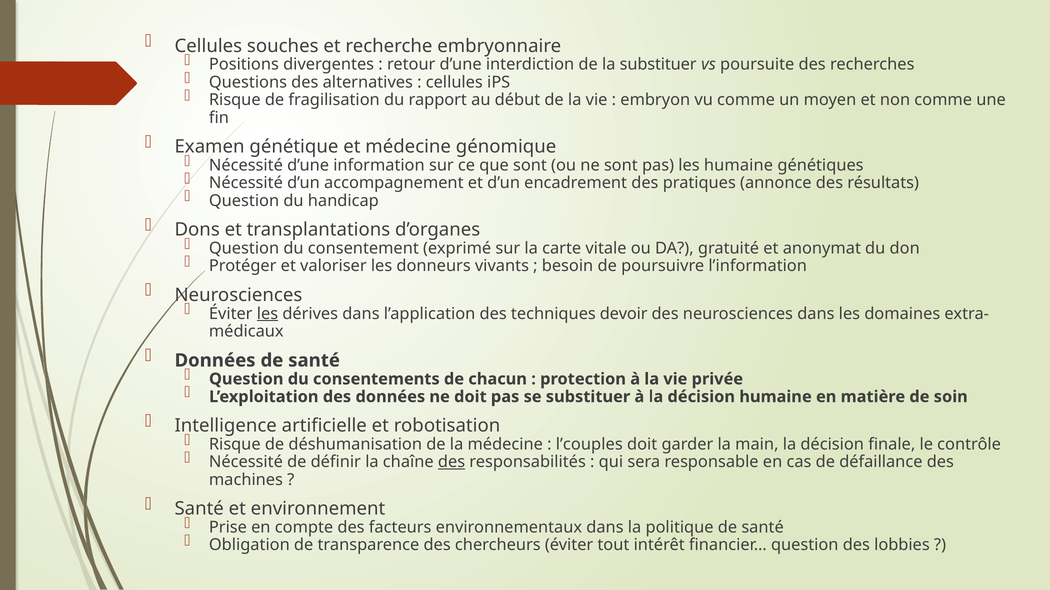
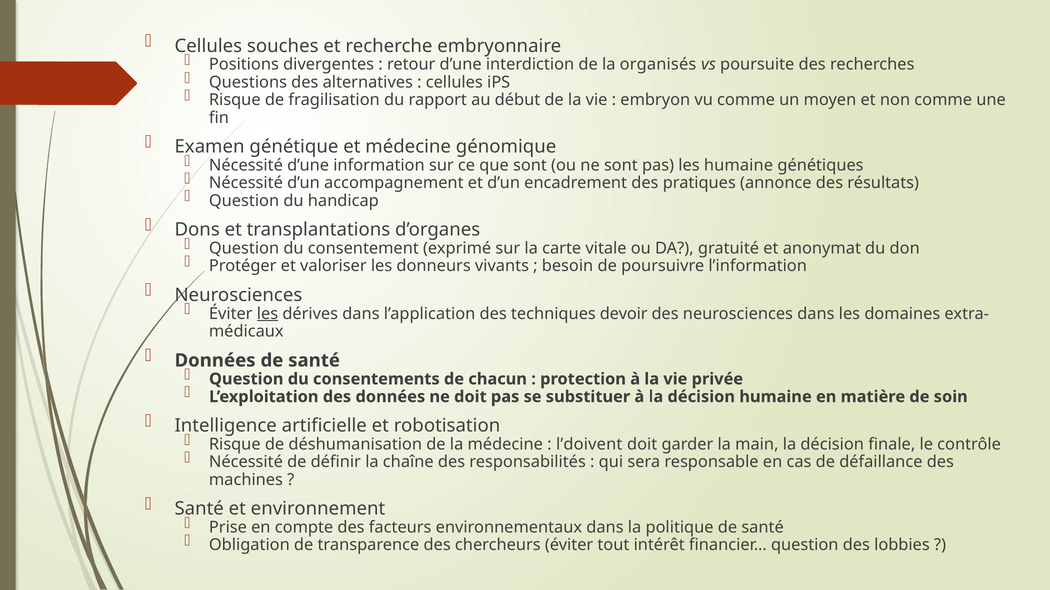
la substituer: substituer -> organisés
l’couples: l’couples -> l’doivent
des at (452, 463) underline: present -> none
